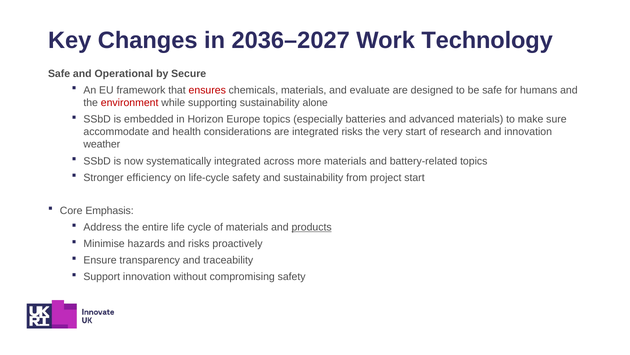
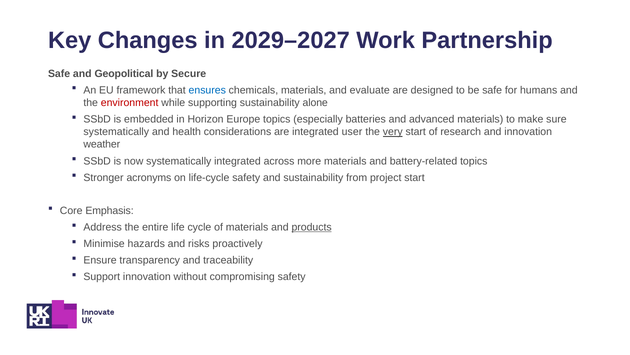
2036–2027: 2036–2027 -> 2029–2027
Technology: Technology -> Partnership
Operational: Operational -> Geopolitical
ensures colour: red -> blue
accommodate at (116, 132): accommodate -> systematically
integrated risks: risks -> user
very underline: none -> present
efficiency: efficiency -> acronyms
